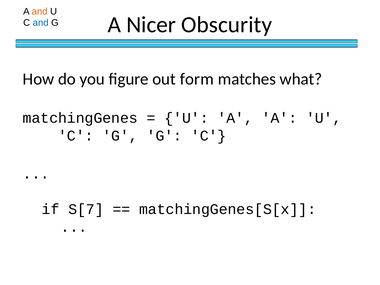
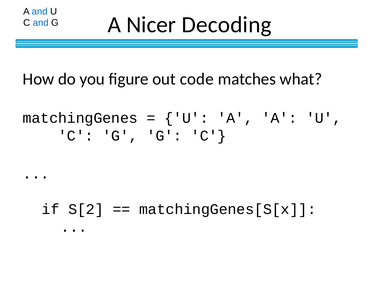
and at (40, 11) colour: orange -> blue
Obscurity: Obscurity -> Decoding
form: form -> code
S[7: S[7 -> S[2
